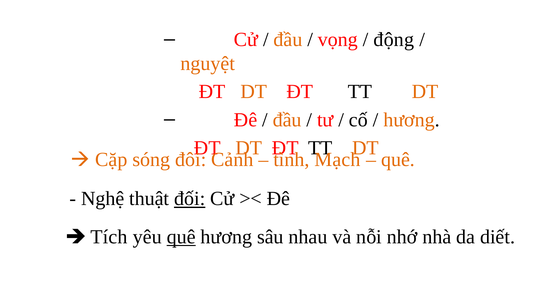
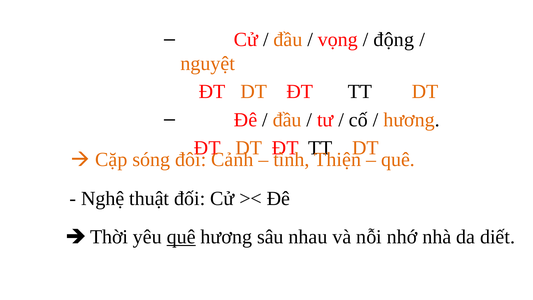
Mạch: Mạch -> Thiện
đối underline: present -> none
Tích: Tích -> Thời
